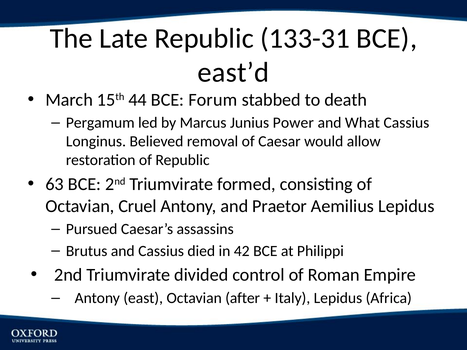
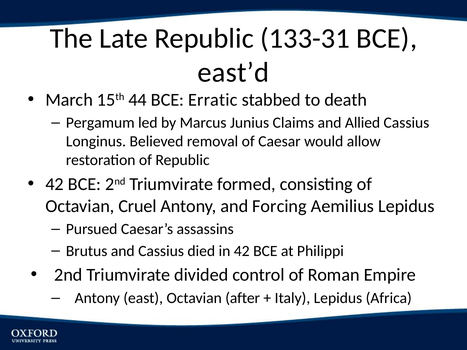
Forum: Forum -> Erratic
Power: Power -> Claims
What: What -> Allied
63 at (55, 184): 63 -> 42
Praetor: Praetor -> Forcing
